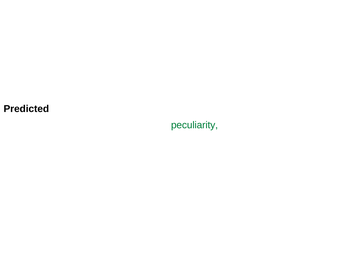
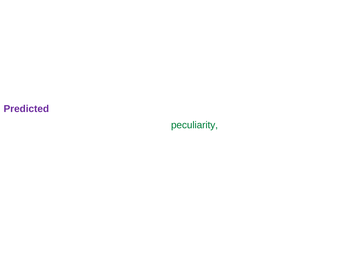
Predicted at (26, 109) colour: black -> purple
